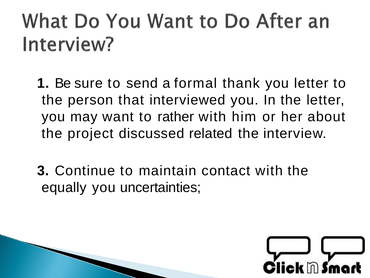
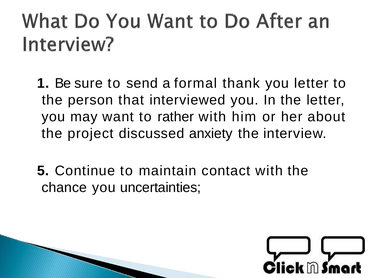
related: related -> anxiety
3: 3 -> 5
equally: equally -> chance
